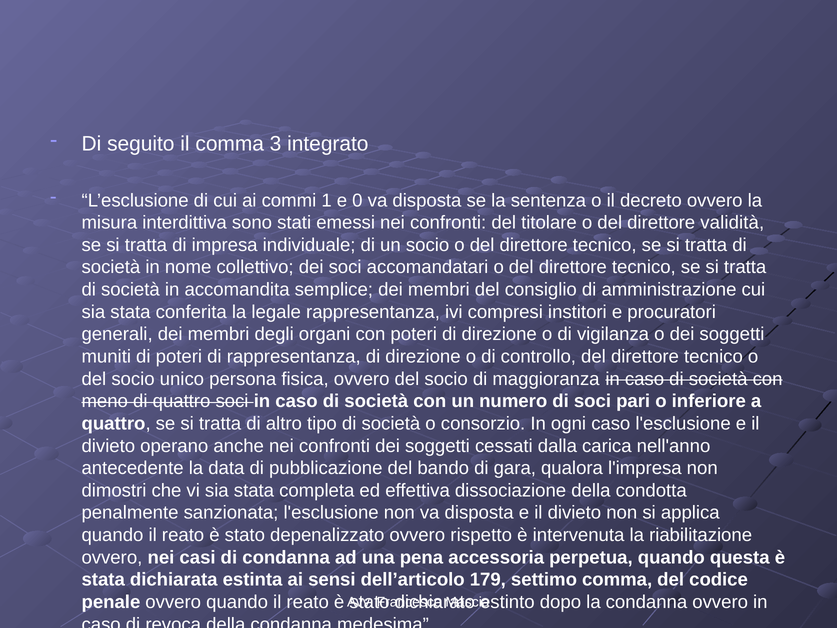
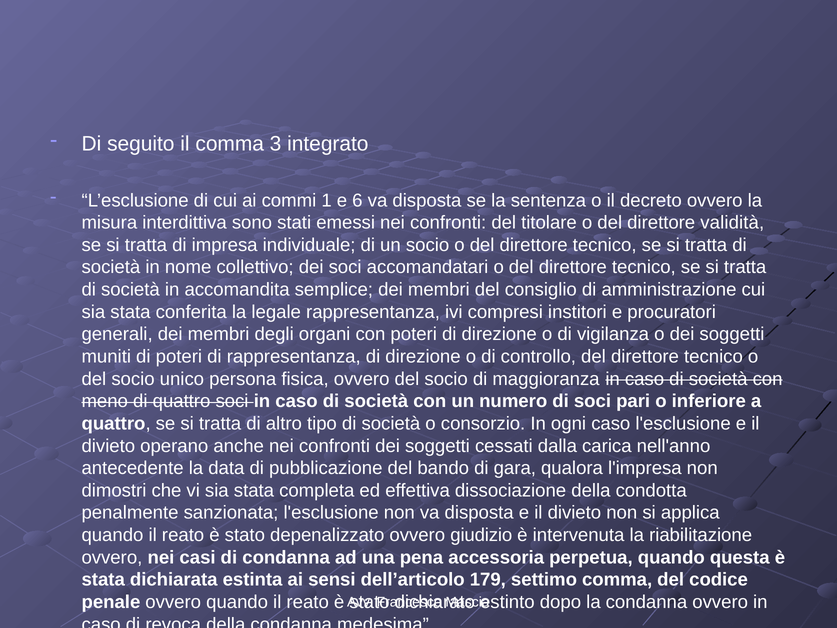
0: 0 -> 6
rispetto: rispetto -> giudizio
